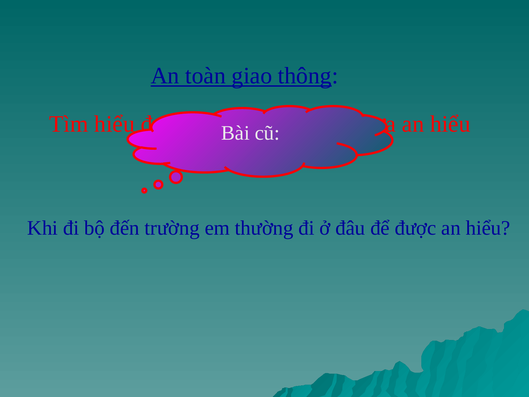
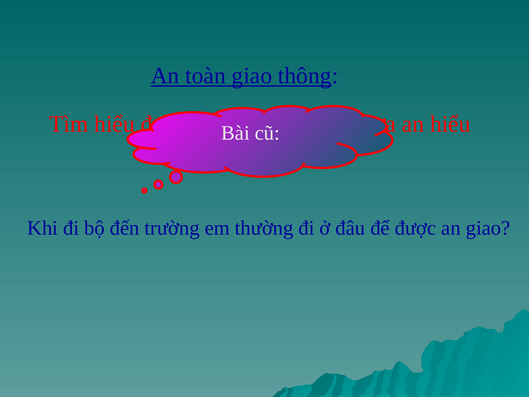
được an hiểu: hiểu -> giao
